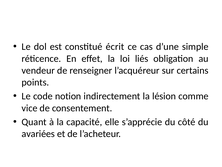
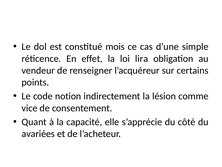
écrit: écrit -> mois
liés: liés -> lira
